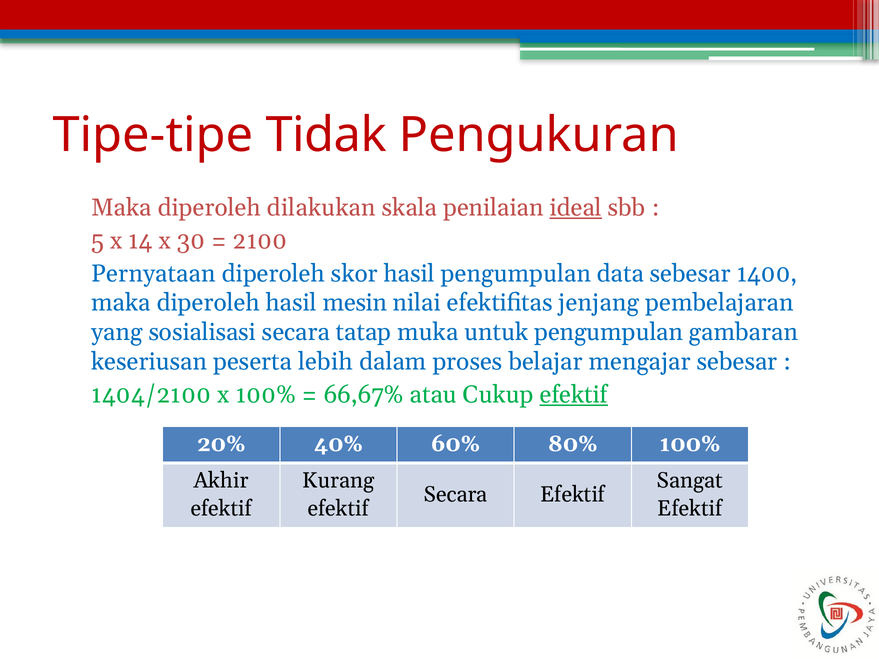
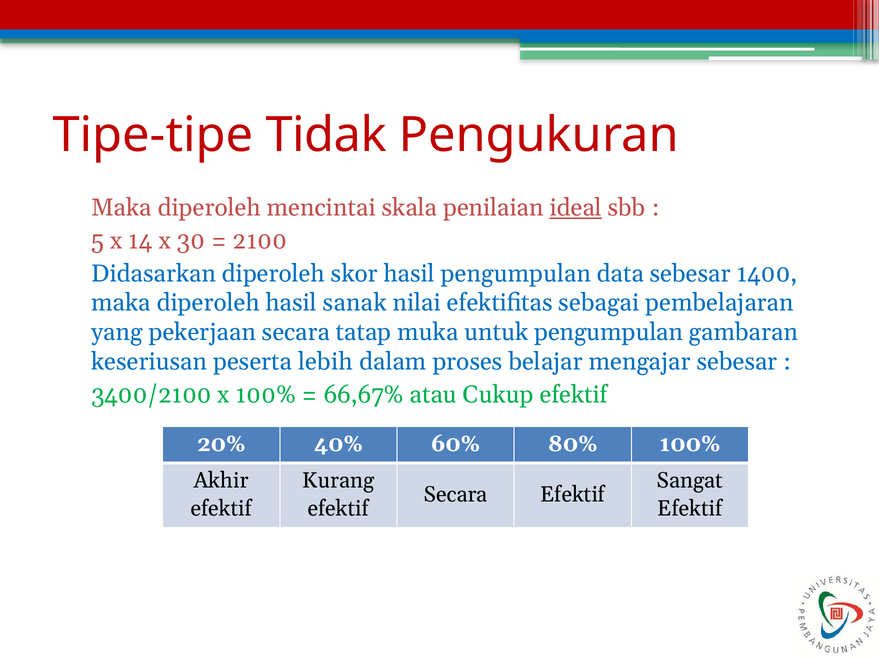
dilakukan: dilakukan -> mencintai
Pernyataan: Pernyataan -> Didasarkan
mesin: mesin -> sanak
jenjang: jenjang -> sebagai
sosialisasi: sosialisasi -> pekerjaan
1404/2100: 1404/2100 -> 3400/2100
efektif at (574, 395) underline: present -> none
